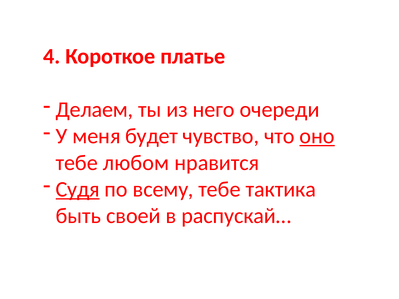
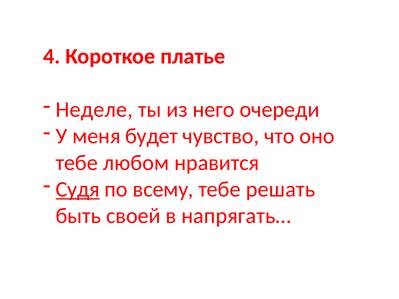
Делаем: Делаем -> Неделе
оно underline: present -> none
тактика: тактика -> решать
распускай…: распускай… -> напрягать…
